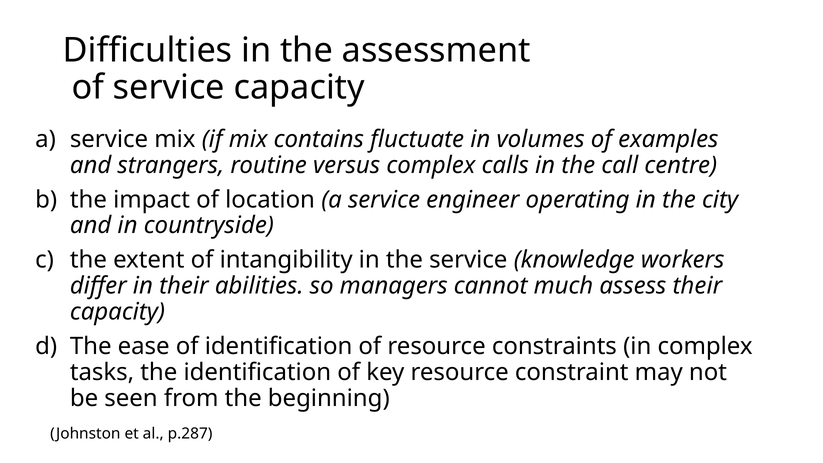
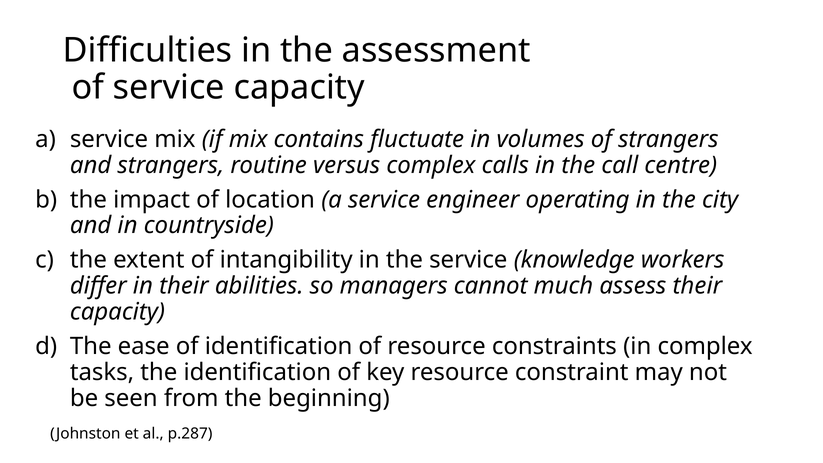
of examples: examples -> strangers
